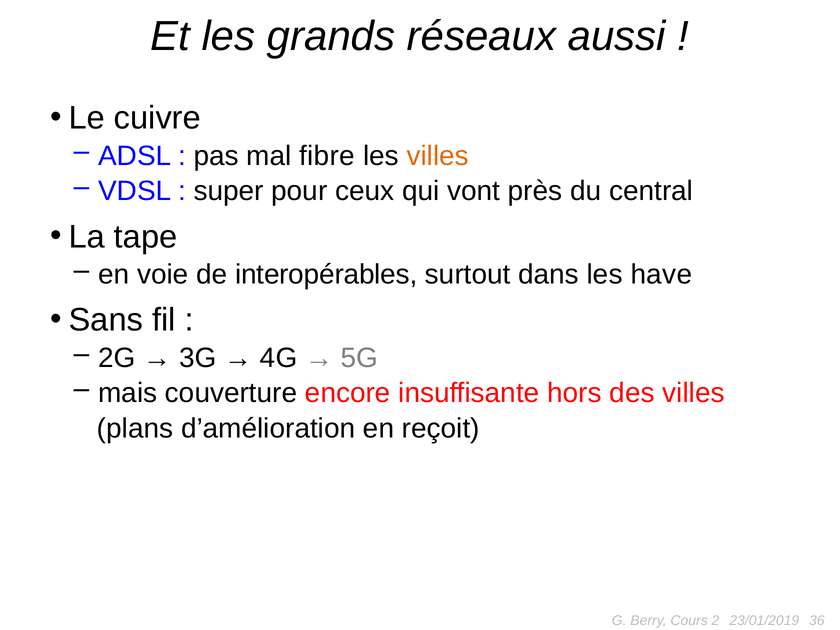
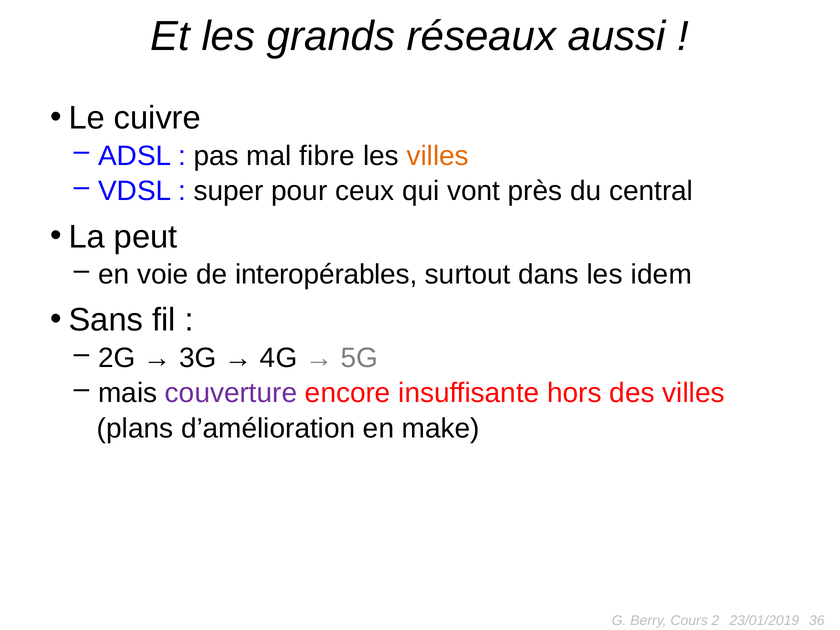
tape: tape -> peut
have: have -> idem
couverture colour: black -> purple
reçoit: reçoit -> make
